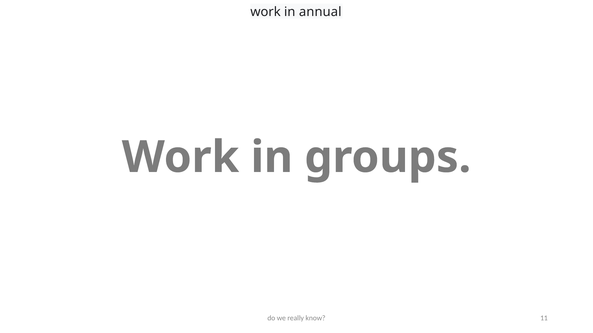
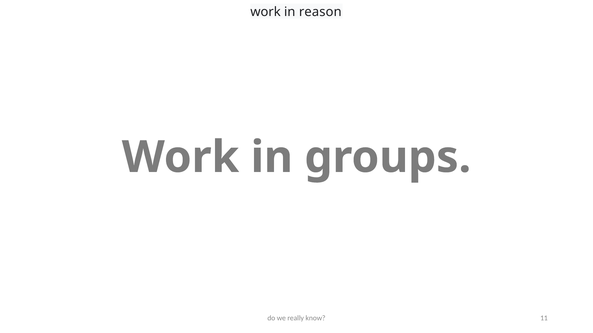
annual: annual -> reason
